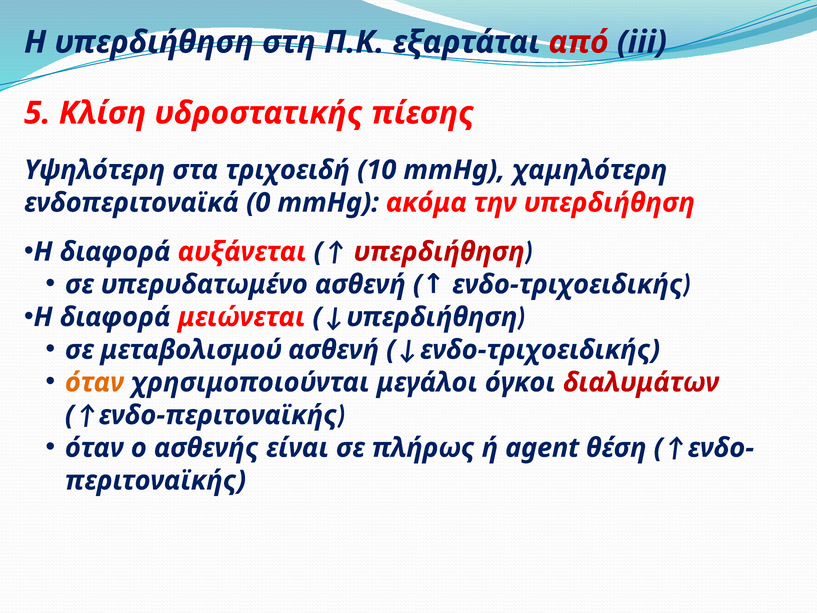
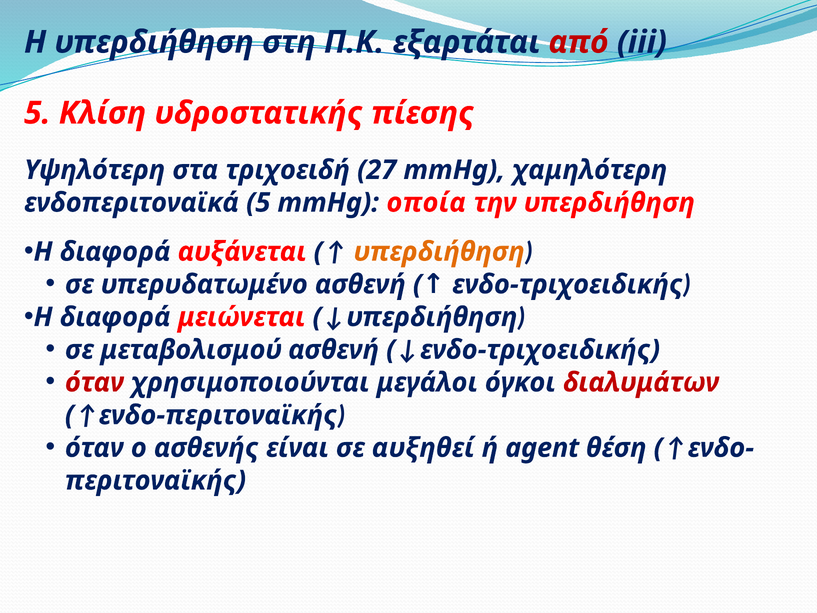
10: 10 -> 27
ενδοπεριτοναϊκά 0: 0 -> 5
ακόμα: ακόμα -> οποία
υπερδιήθηση at (439, 252) colour: red -> orange
όταν at (94, 382) colour: orange -> red
πλήρως: πλήρως -> αυξηθεί
